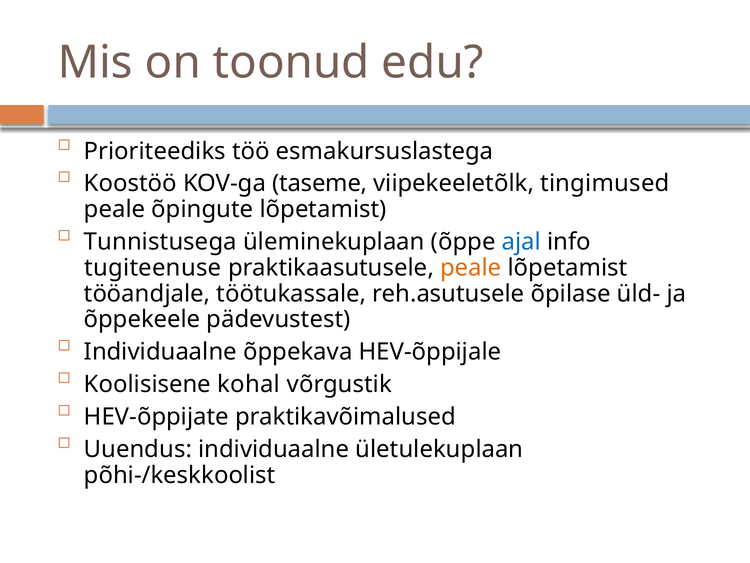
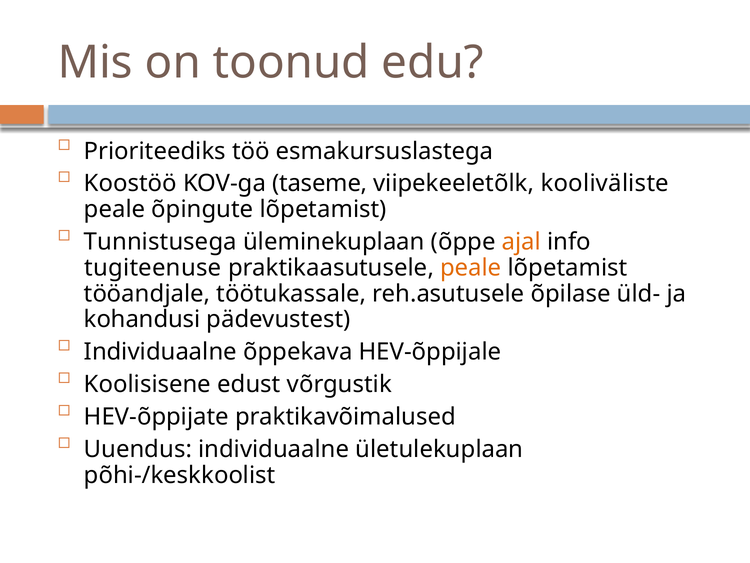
tingimused: tingimused -> kooliväliste
ajal colour: blue -> orange
õppekeele: õppekeele -> kohandusi
kohal: kohal -> edust
